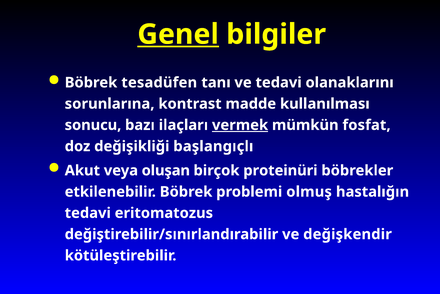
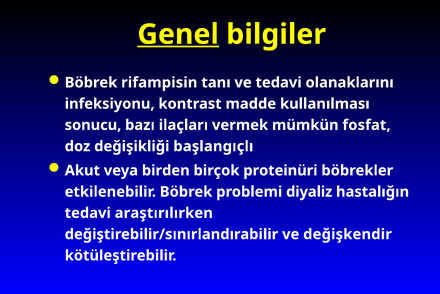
tesadüfen: tesadüfen -> rifampisin
sorunlarına: sorunlarına -> infeksiyonu
vermek underline: present -> none
oluşan: oluşan -> birden
olmuş: olmuş -> diyaliz
eritomatozus: eritomatozus -> araştırılırken
